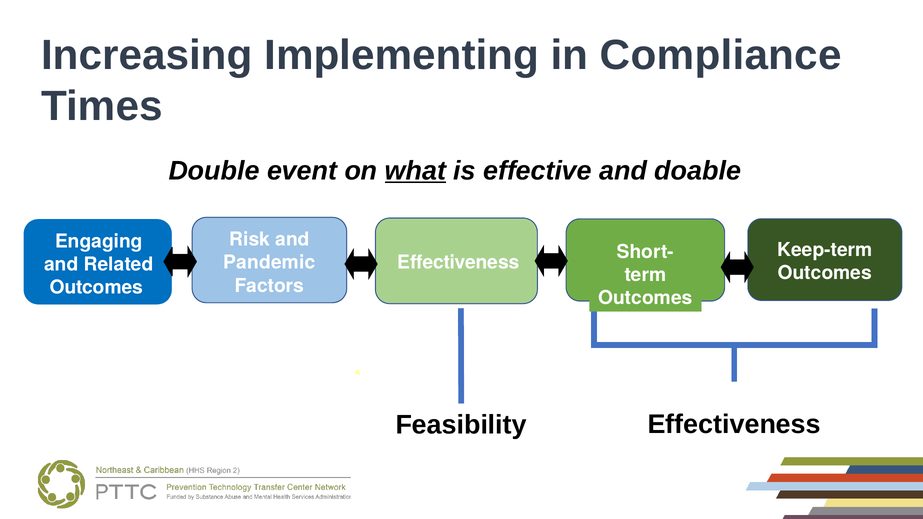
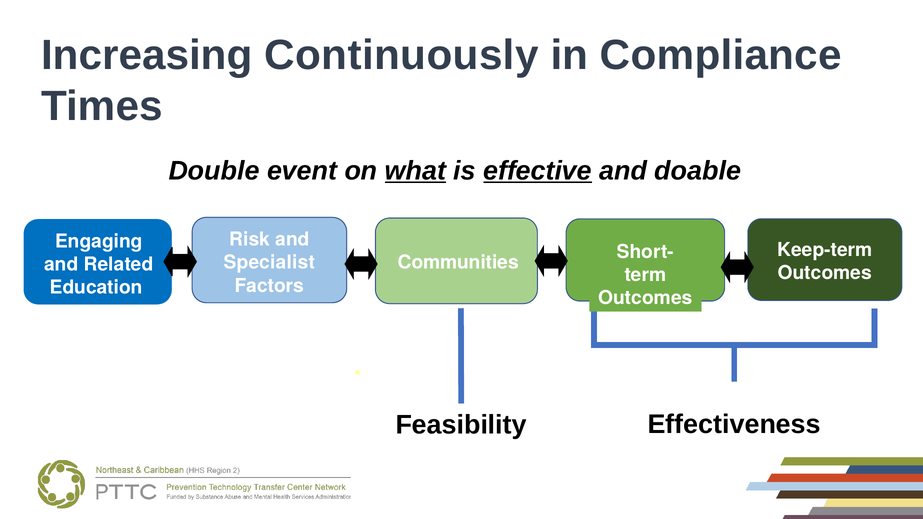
Implementing: Implementing -> Continuously
effective underline: none -> present
Effectiveness at (458, 263): Effectiveness -> Communities
Pandemic: Pandemic -> Specialist
Outcomes at (96, 287): Outcomes -> Education
